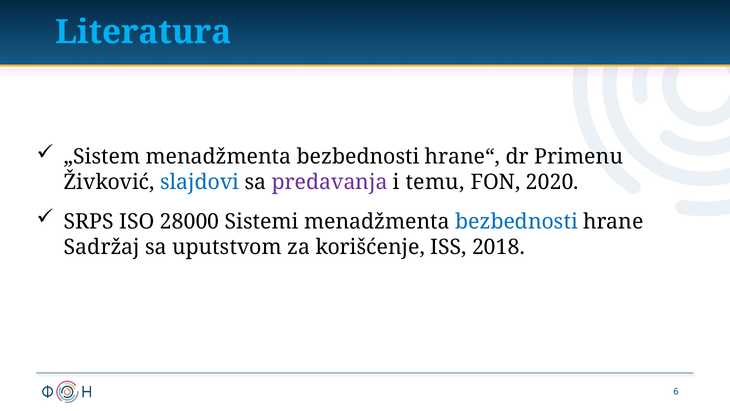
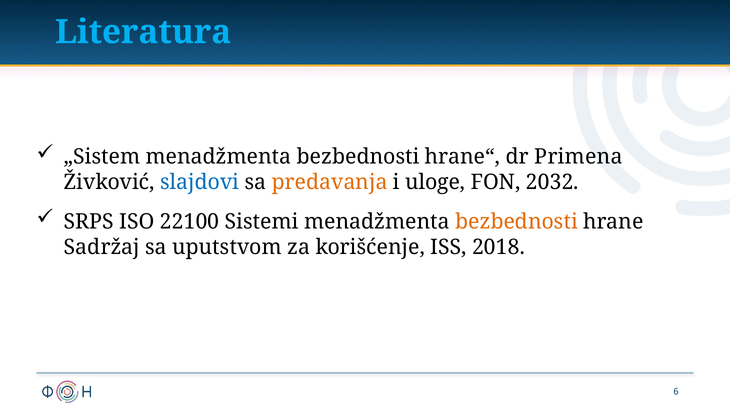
Primenu: Primenu -> Primena
predavanja colour: purple -> orange
temu: temu -> uloge
2020: 2020 -> 2032
28000: 28000 -> 22100
bezbednosti at (517, 221) colour: blue -> orange
